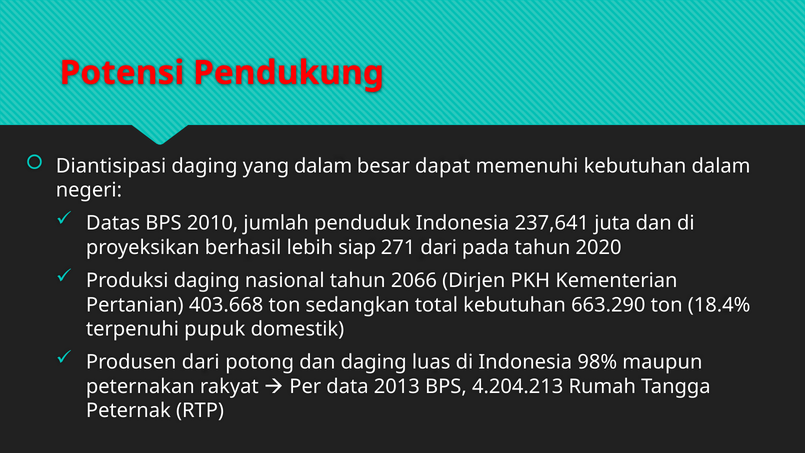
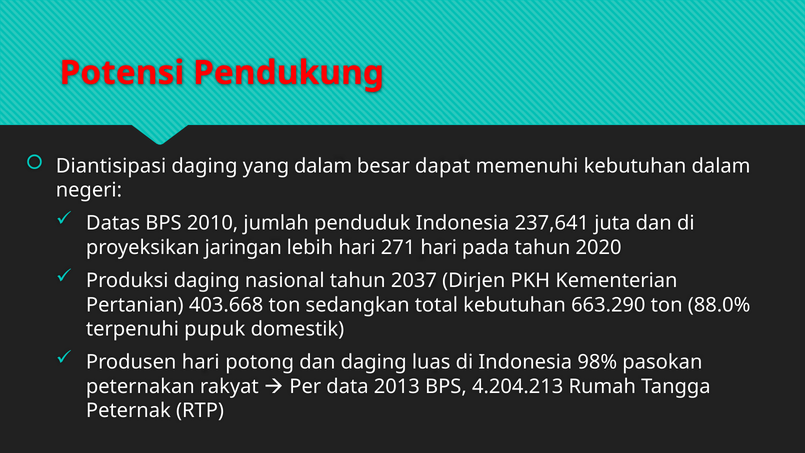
berhasil: berhasil -> jaringan
lebih siap: siap -> hari
271 dari: dari -> hari
2066: 2066 -> 2037
18.4%: 18.4% -> 88.0%
Produsen dari: dari -> hari
maupun: maupun -> pasokan
